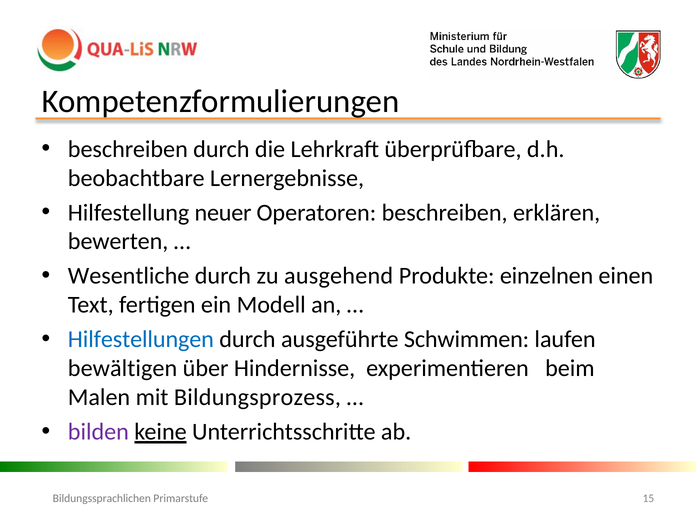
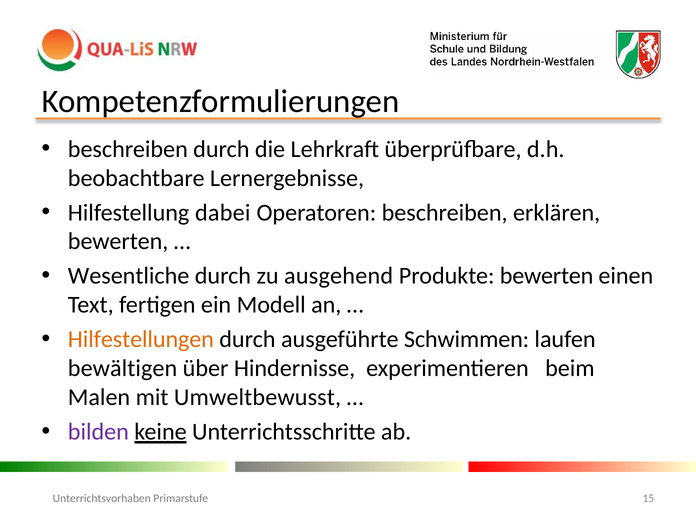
neuer: neuer -> dabei
Produkte einzelnen: einzelnen -> bewerten
Hilfestellungen colour: blue -> orange
Bildungsprozess: Bildungsprozess -> Umweltbewusst
Bildungssprachlichen: Bildungssprachlichen -> Unterrichtsvorhaben
